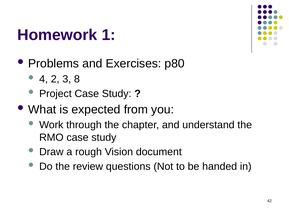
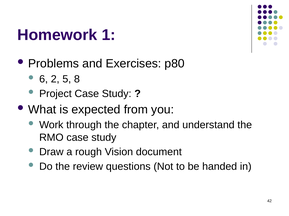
4: 4 -> 6
3: 3 -> 5
